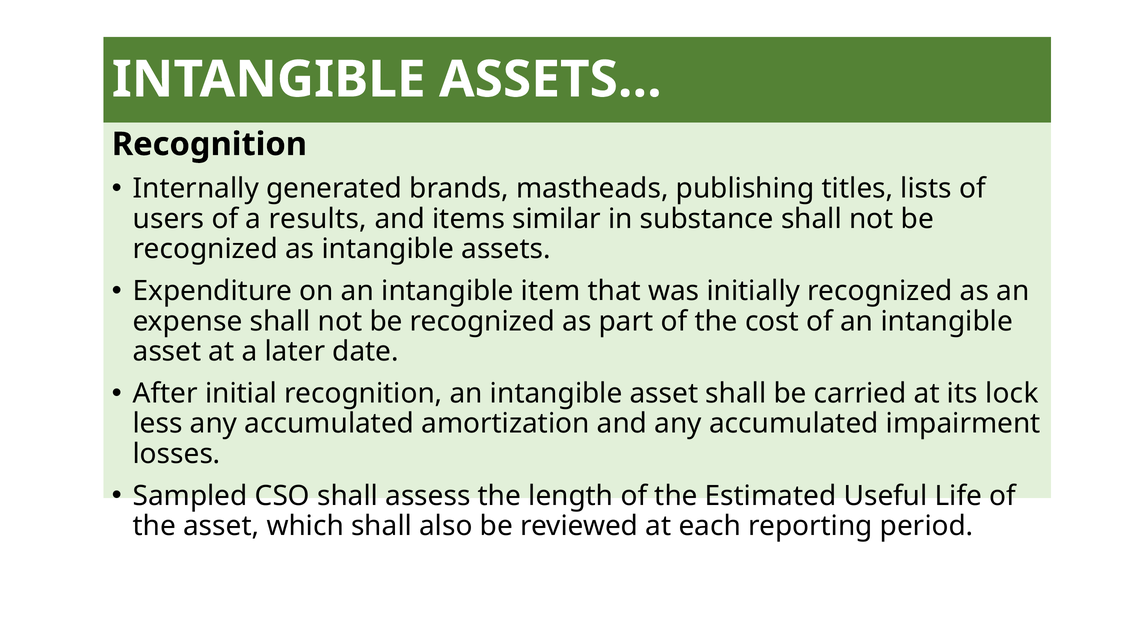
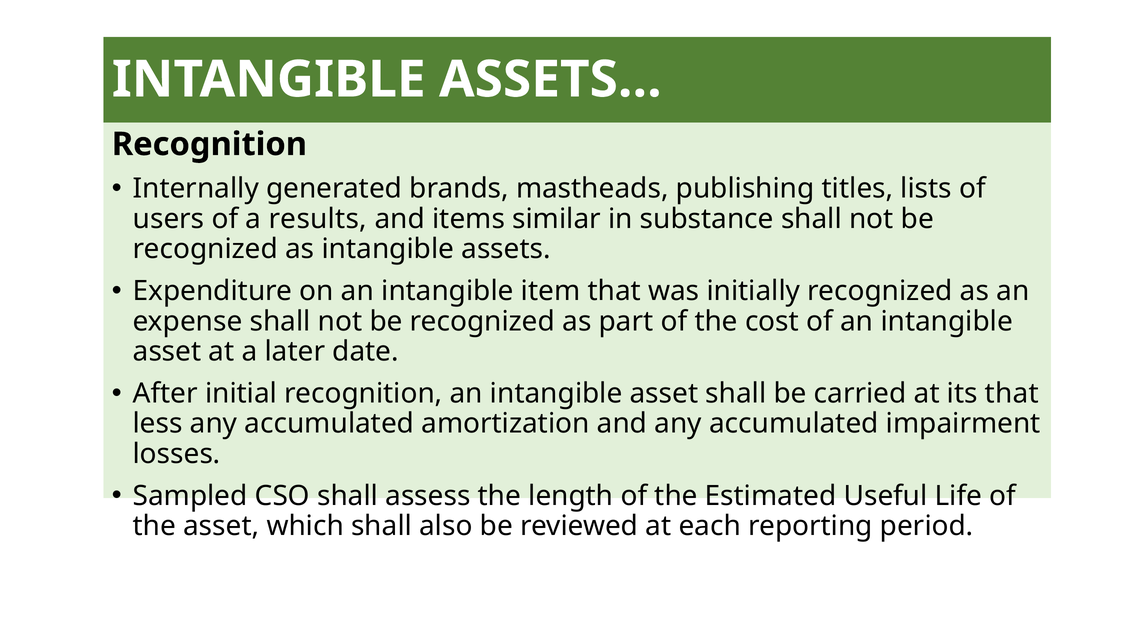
its lock: lock -> that
